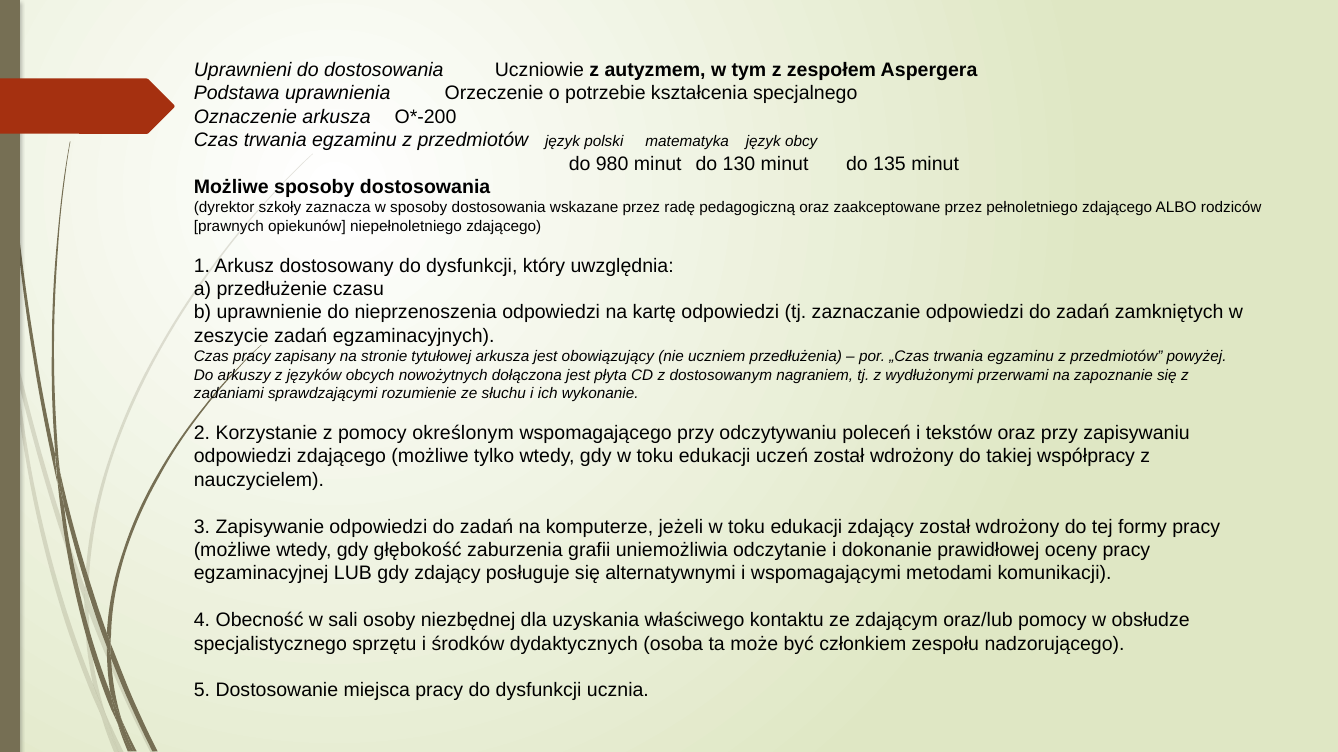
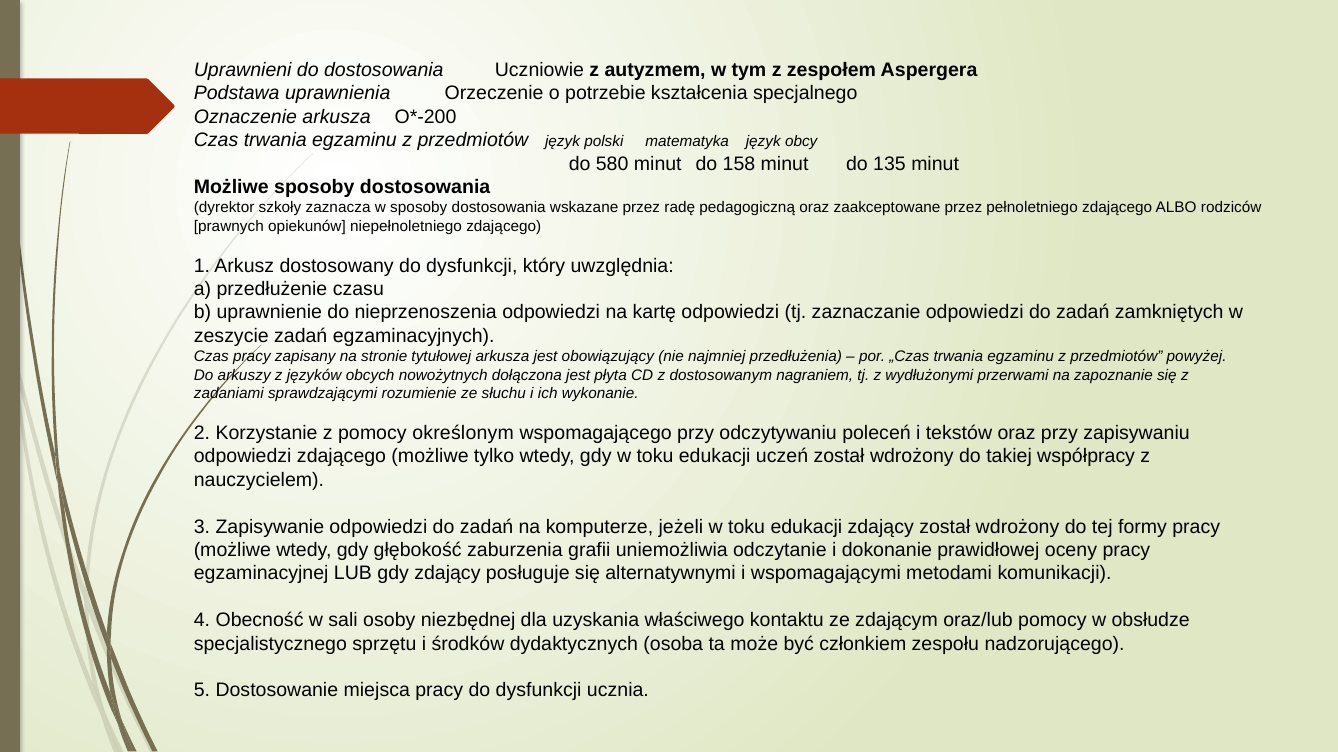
980: 980 -> 580
130: 130 -> 158
uczniem: uczniem -> najmniej
